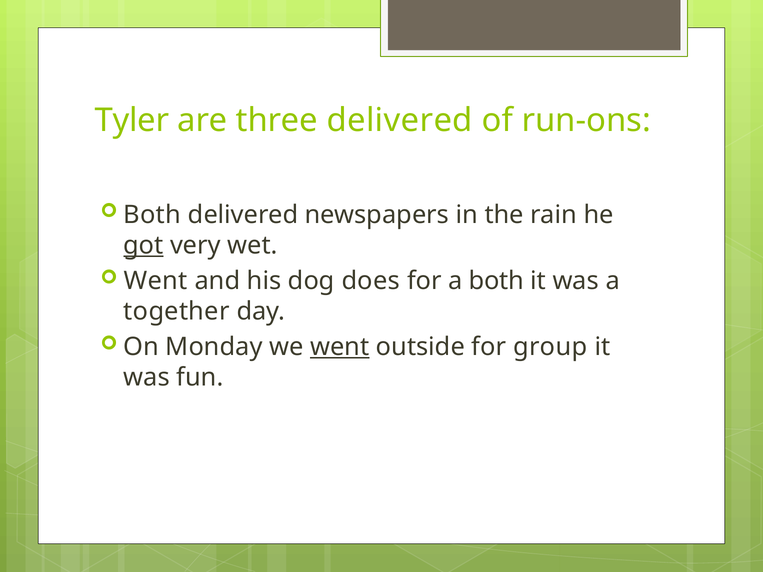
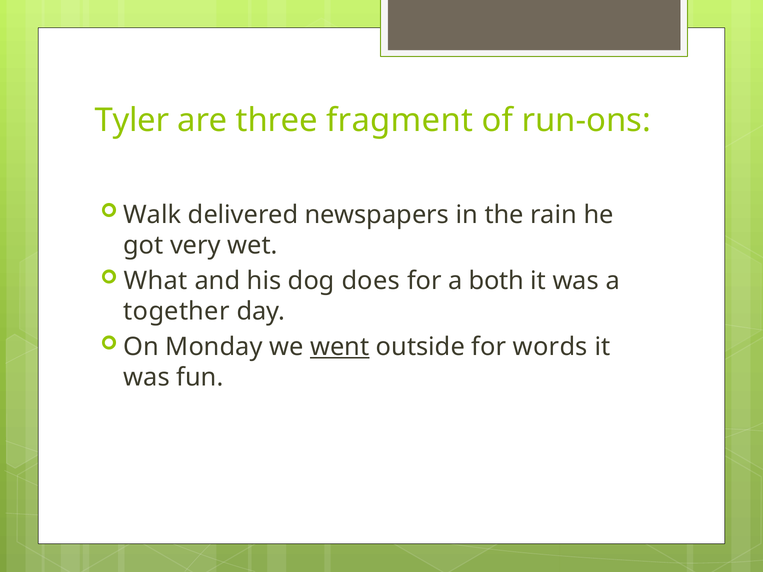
three delivered: delivered -> fragment
Both at (152, 215): Both -> Walk
got underline: present -> none
Went at (156, 281): Went -> What
group: group -> words
